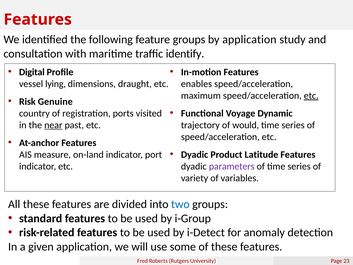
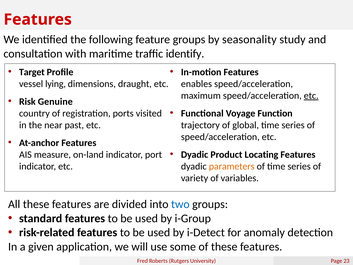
by application: application -> seasonality
Digital: Digital -> Target
Dynamic: Dynamic -> Function
near underline: present -> none
would: would -> global
Latitude: Latitude -> Locating
parameters colour: purple -> orange
